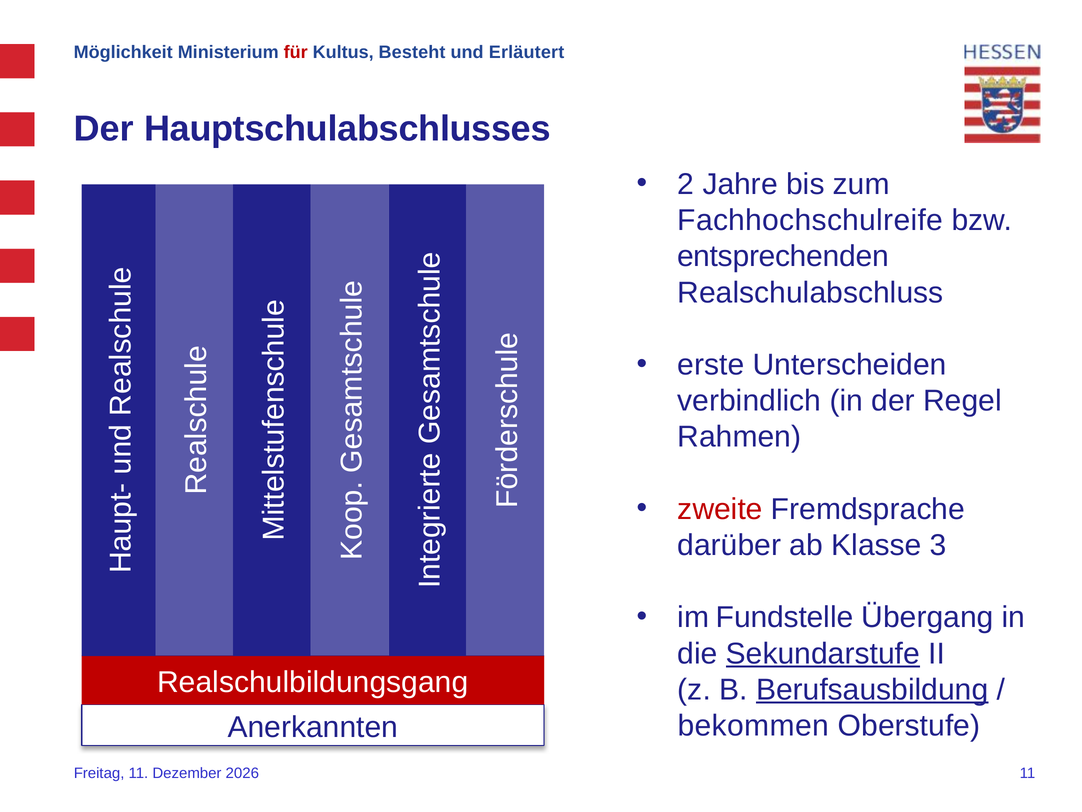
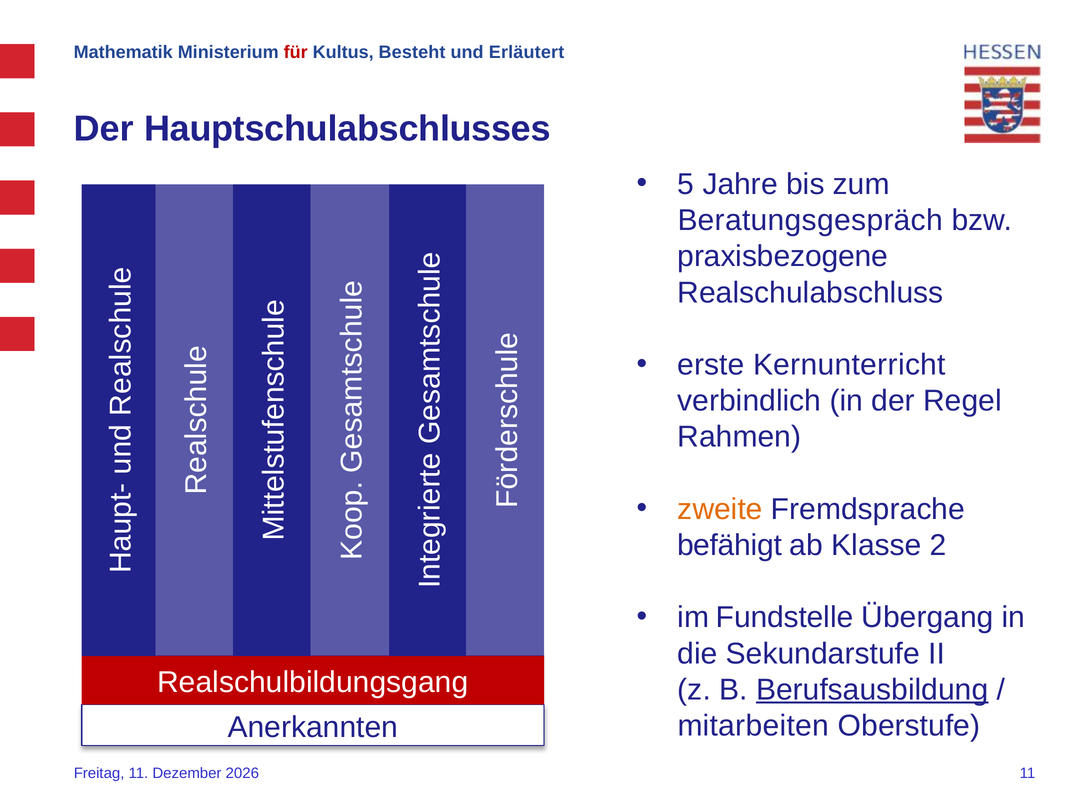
Möglichkeit: Möglichkeit -> Mathematik
2: 2 -> 5
Fachhochschulreife: Fachhochschulreife -> Beratungsgespräch
entsprechenden: entsprechenden -> praxisbezogene
Unterscheiden: Unterscheiden -> Kernunterricht
zweite colour: red -> orange
darüber: darüber -> befähigt
3: 3 -> 2
Sekundarstufe underline: present -> none
bekommen: bekommen -> mitarbeiten
